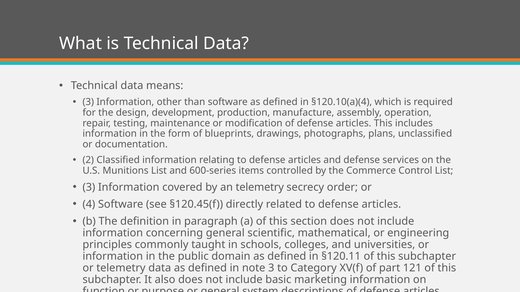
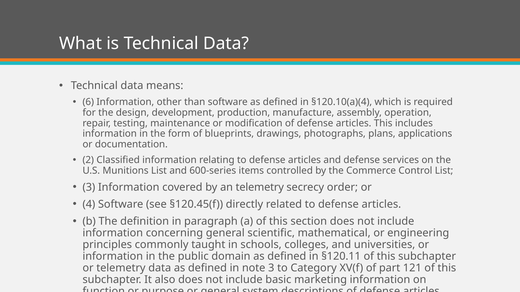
3 at (88, 102): 3 -> 6
unclassified: unclassified -> applications
